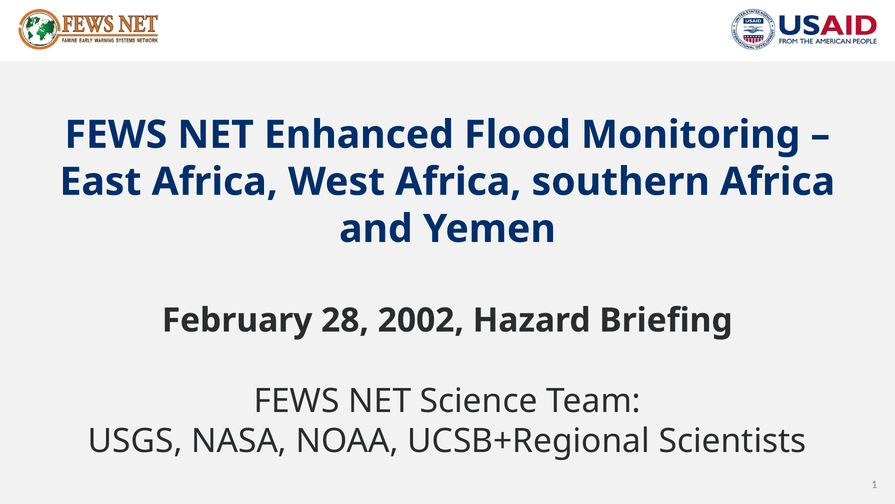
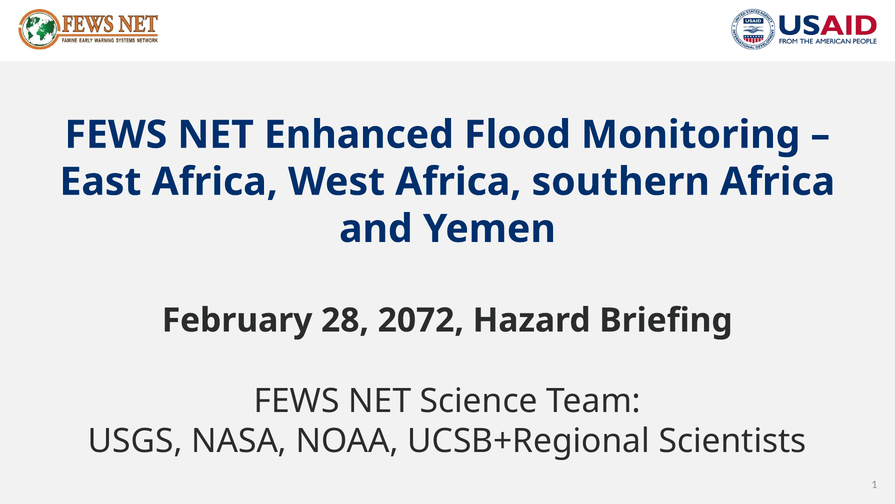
2002: 2002 -> 2072
